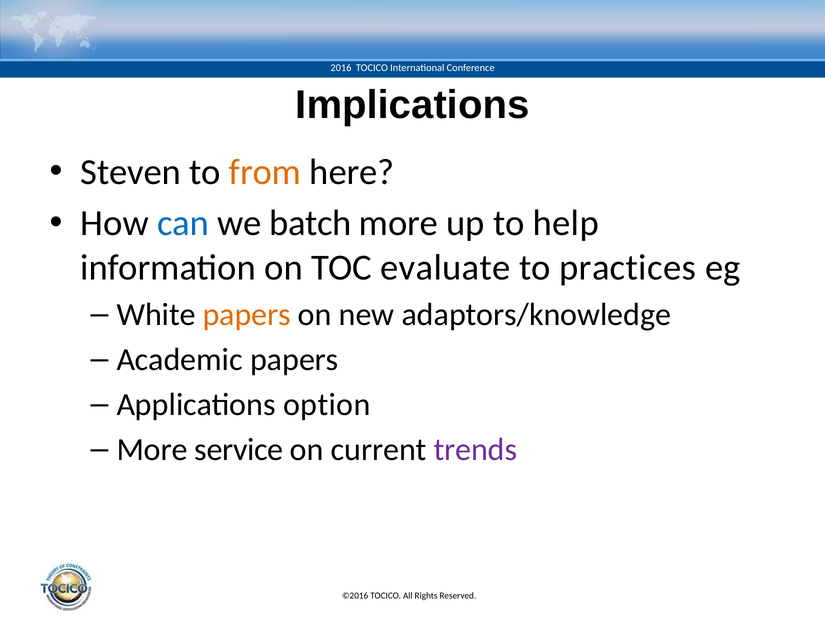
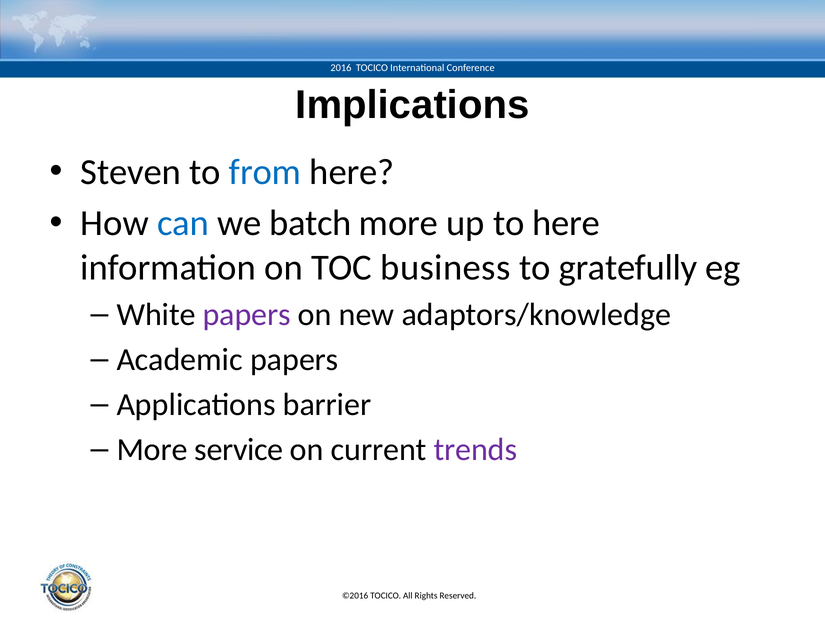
from colour: orange -> blue
to help: help -> here
evaluate: evaluate -> business
practices: practices -> gratefully
papers at (247, 315) colour: orange -> purple
option: option -> barrier
